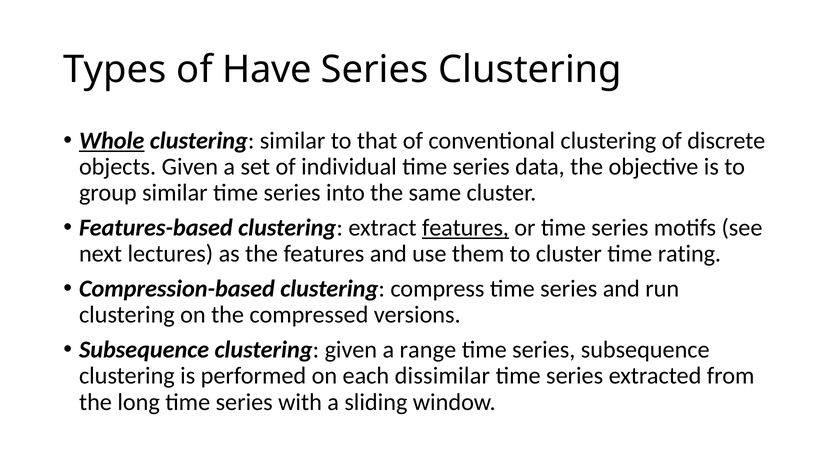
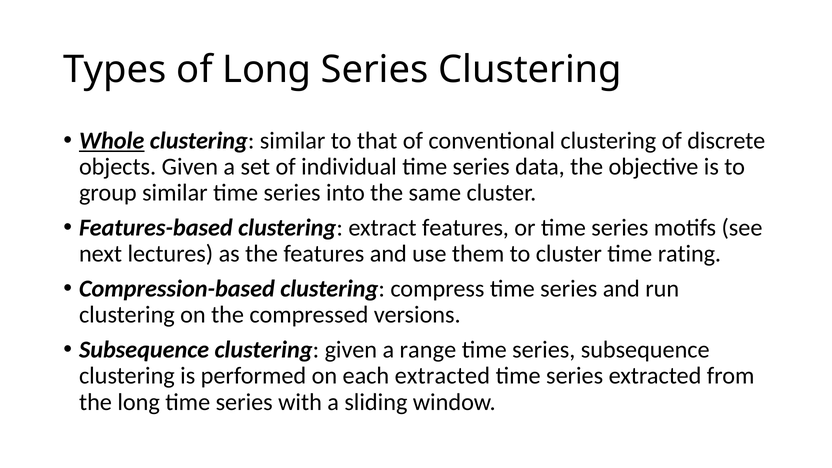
of Have: Have -> Long
features at (465, 228) underline: present -> none
each dissimilar: dissimilar -> extracted
